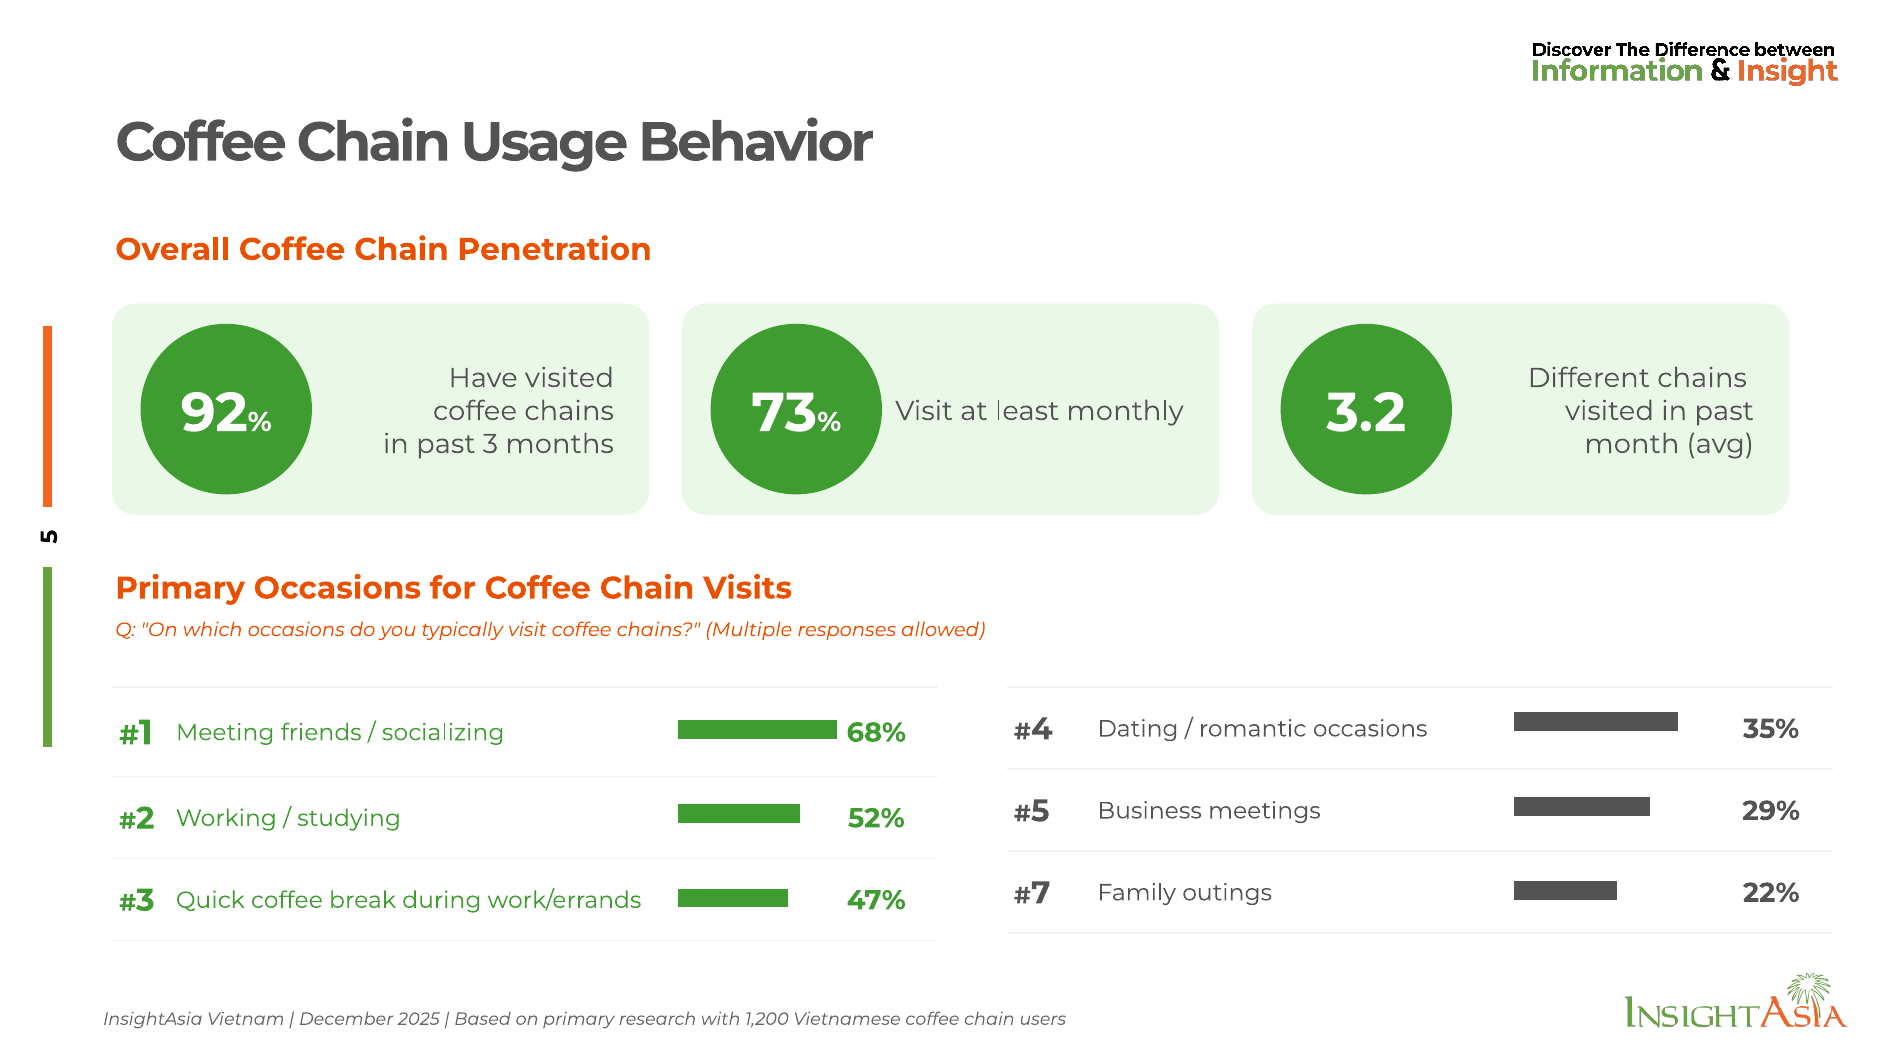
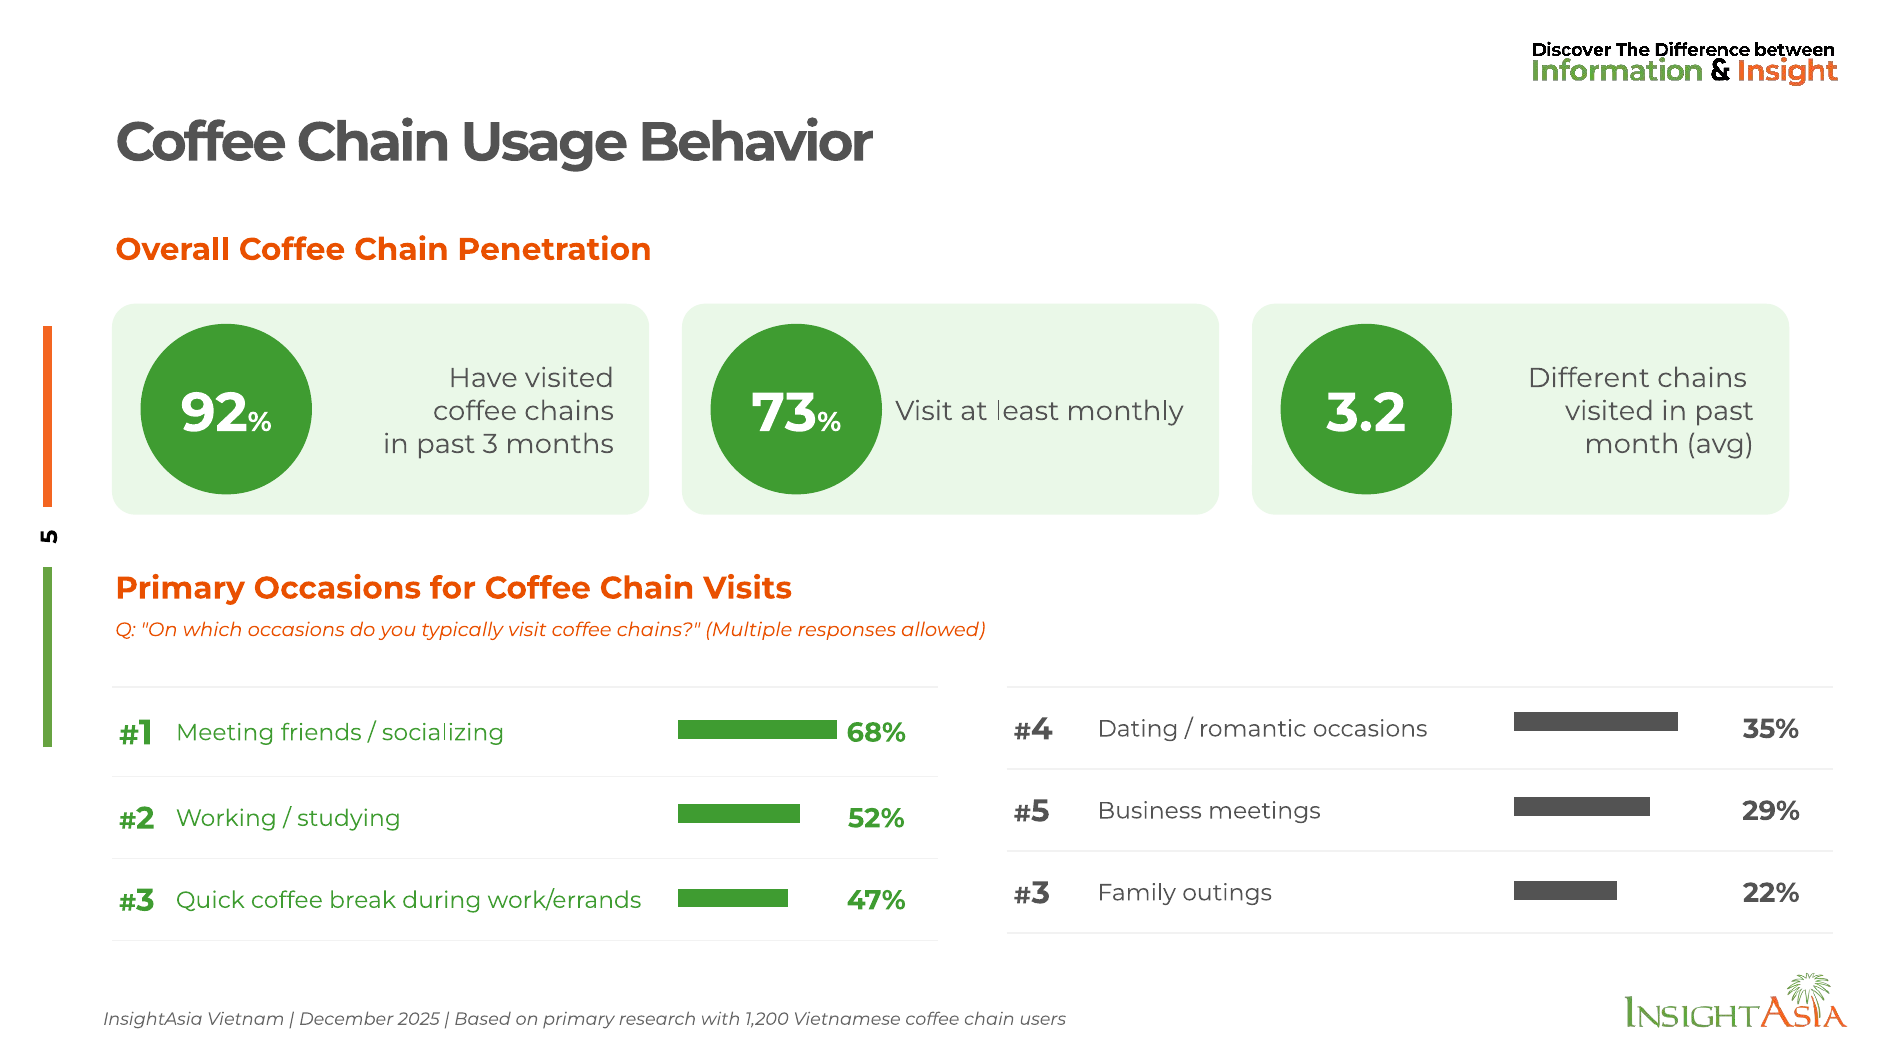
7 at (1041, 893): 7 -> 3
